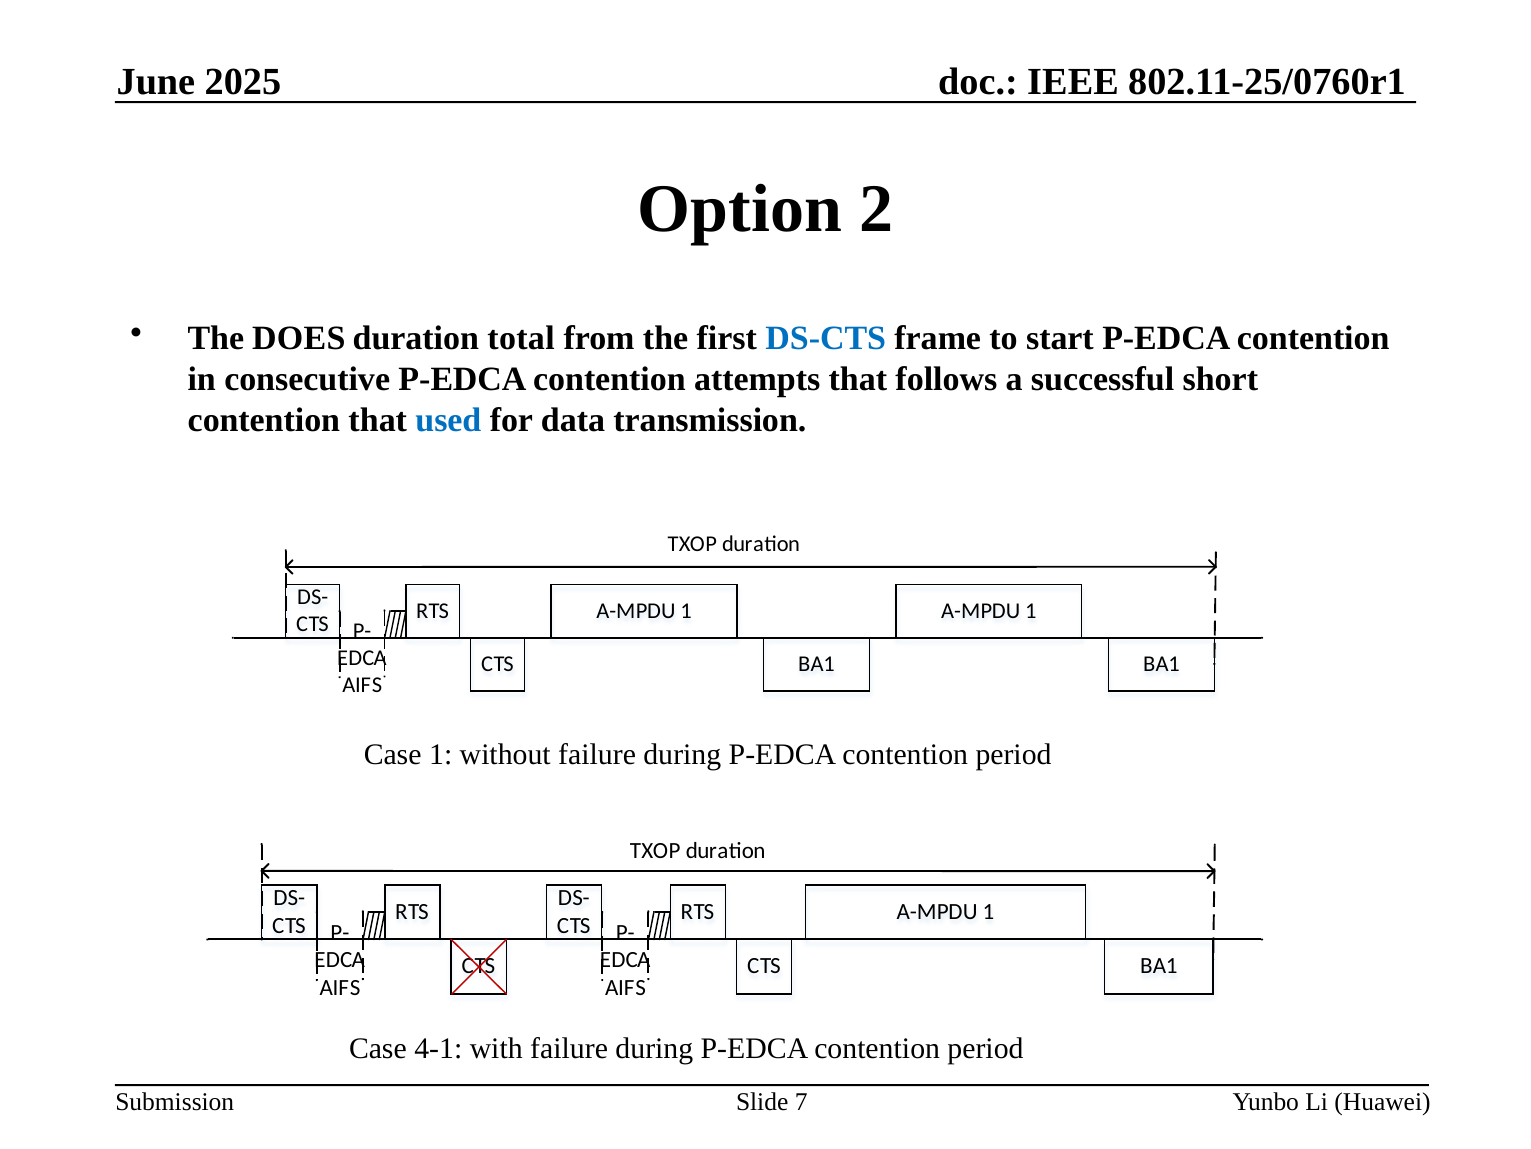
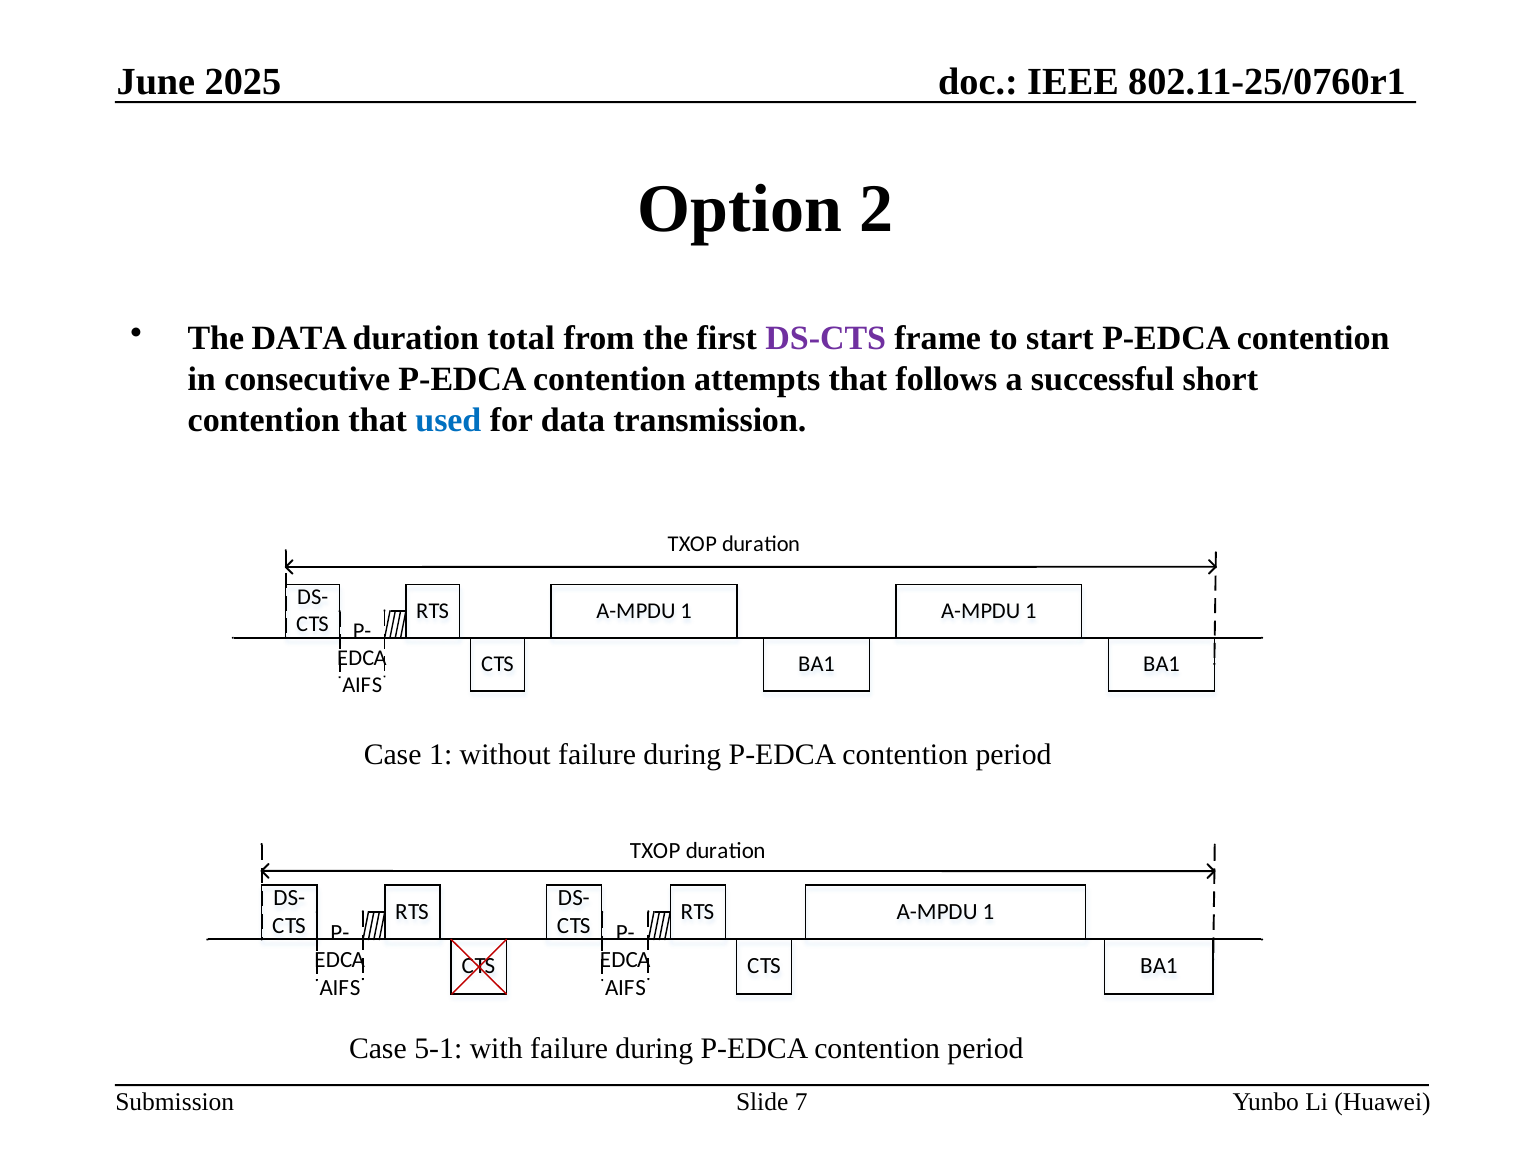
The DOES: DOES -> DATA
DS-CTS colour: blue -> purple
4-1: 4-1 -> 5-1
